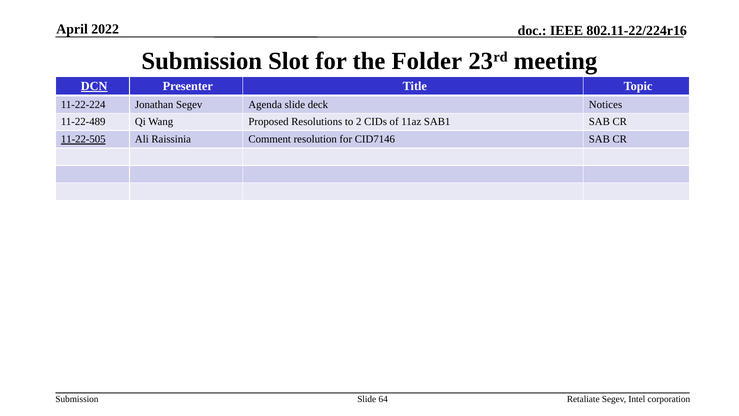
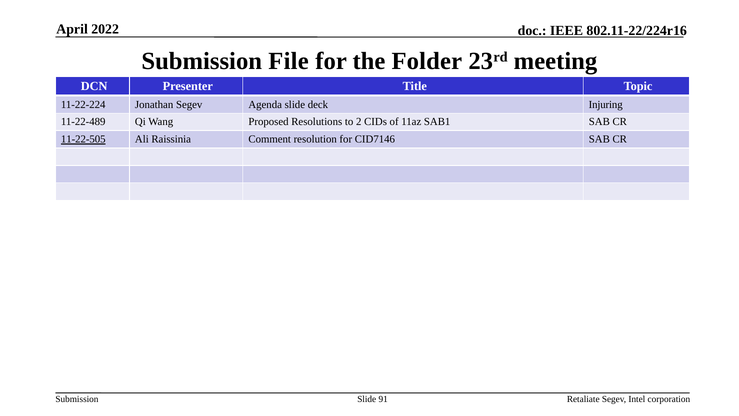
Slot: Slot -> File
DCN underline: present -> none
Notices: Notices -> Injuring
64: 64 -> 91
